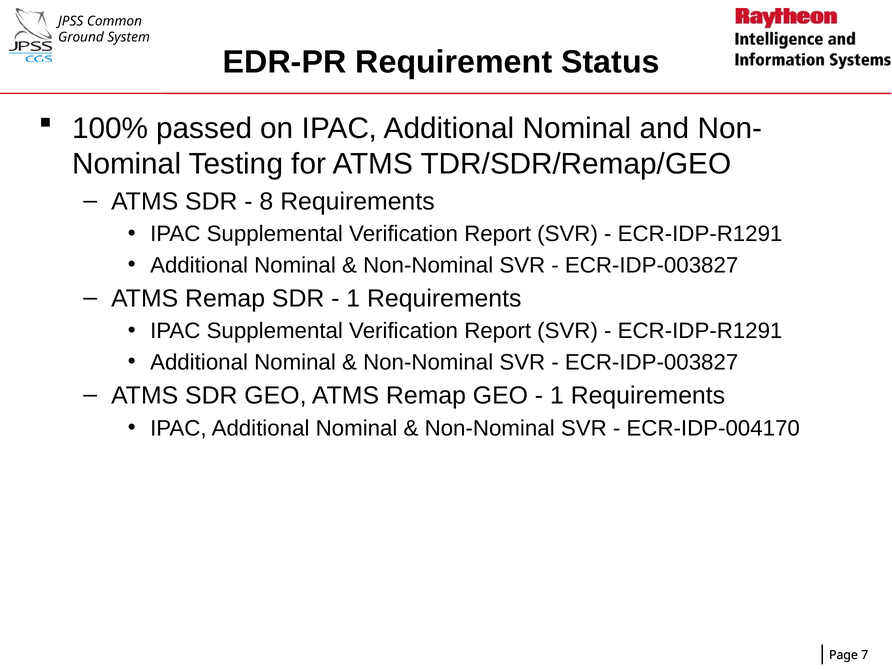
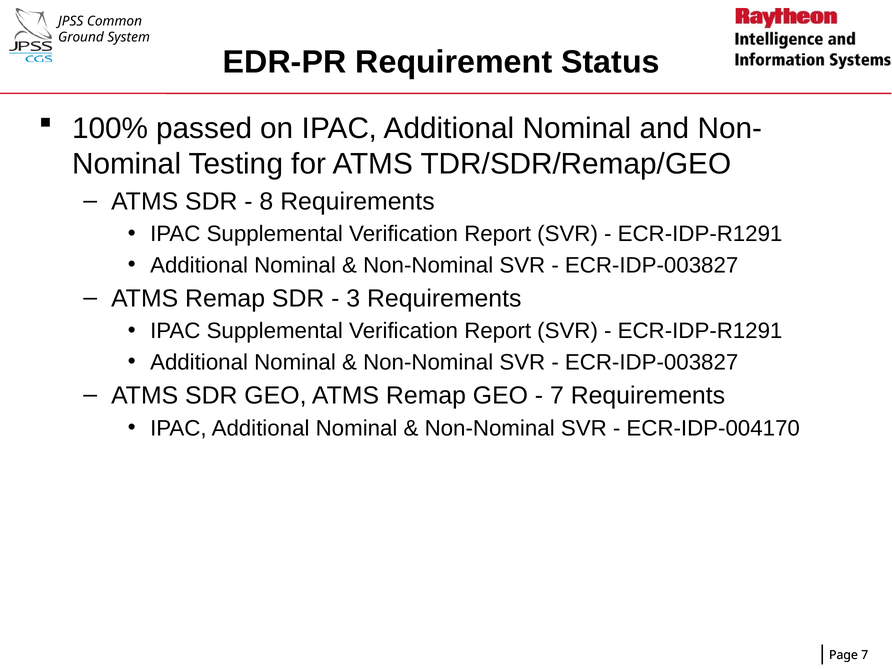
1 at (353, 299): 1 -> 3
1 at (557, 396): 1 -> 7
